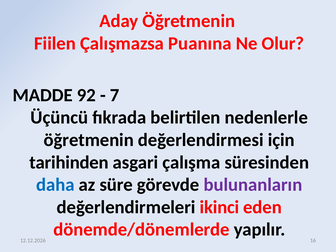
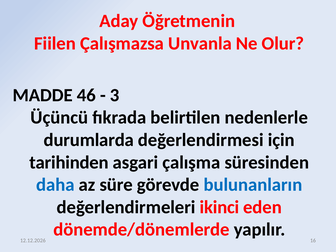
Puanına: Puanına -> Unvanla
92: 92 -> 46
7: 7 -> 3
öğretmenin at (89, 140): öğretmenin -> durumlarda
bulunanların colour: purple -> blue
